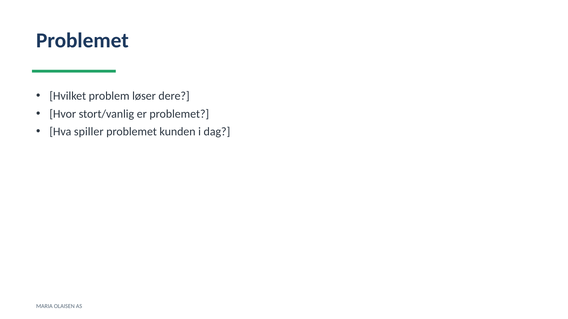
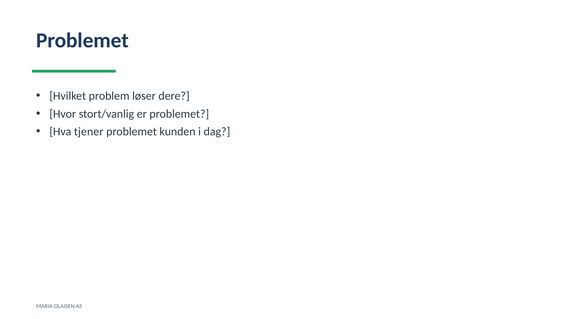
spiller: spiller -> tjener
